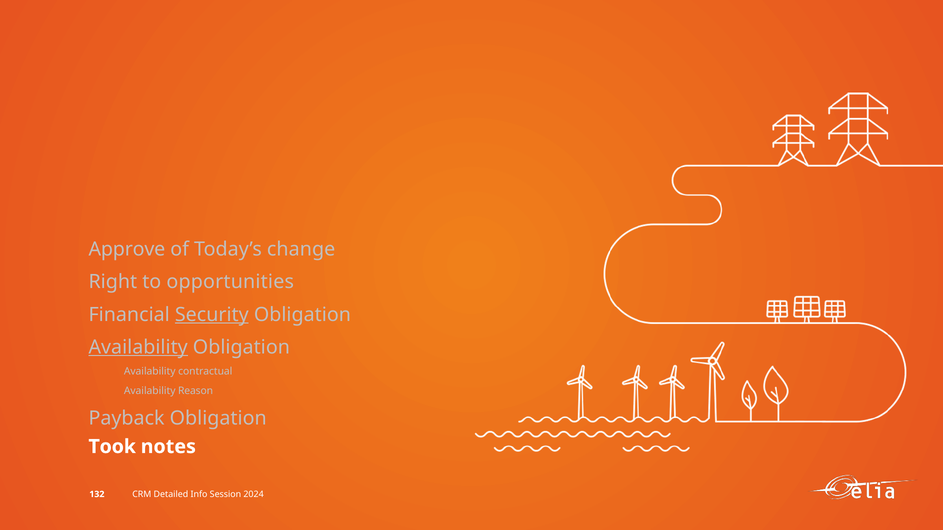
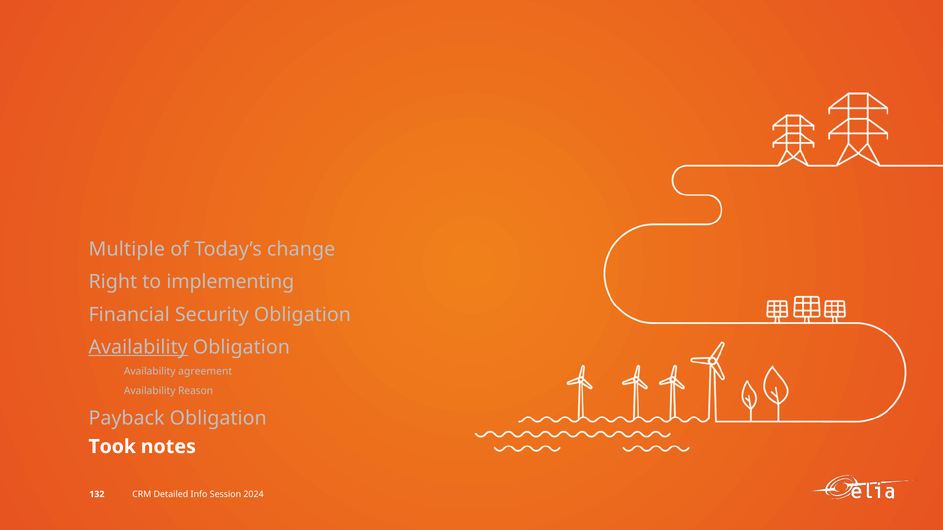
Approve: Approve -> Multiple
opportunities: opportunities -> implementing
Security underline: present -> none
contractual: contractual -> agreement
